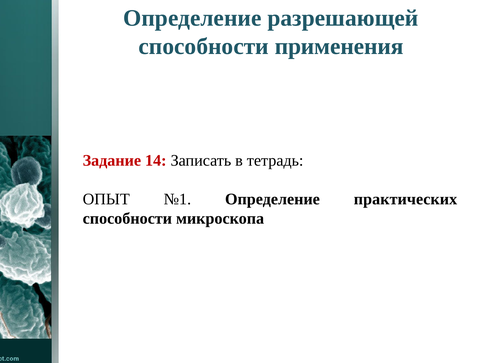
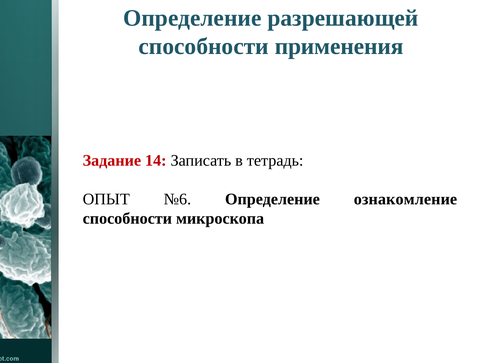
№1: №1 -> №6
практических: практических -> ознакомление
